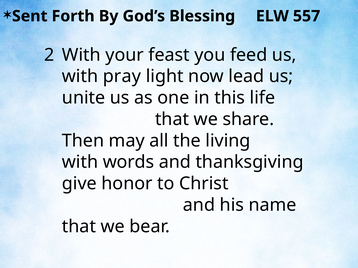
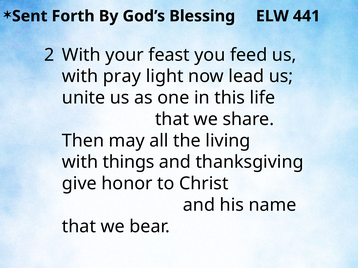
557: 557 -> 441
words: words -> things
